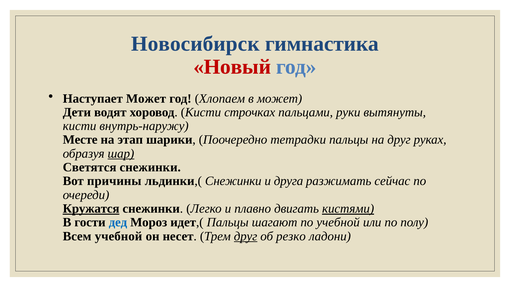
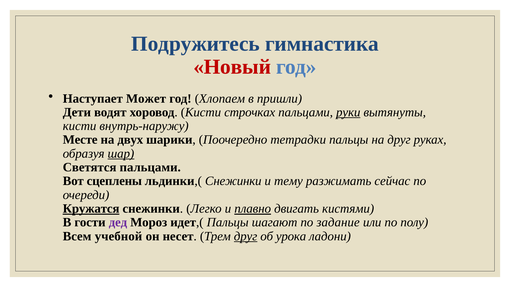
Новосибирск: Новосибирск -> Подружитесь
в может: может -> пришли
руки underline: none -> present
этап: этап -> двух
Светятся снежинки: снежинки -> пальцами
причины: причины -> сцеплены
друга: друга -> тему
плавно underline: none -> present
кистями underline: present -> none
дед colour: blue -> purple
по учебной: учебной -> задание
резко: резко -> урока
